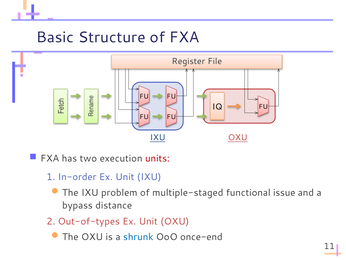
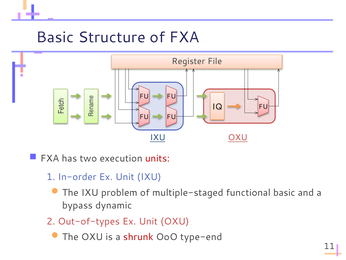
functional issue: issue -> basic
distance: distance -> dynamic
shrunk colour: blue -> red
once-end: once-end -> type-end
